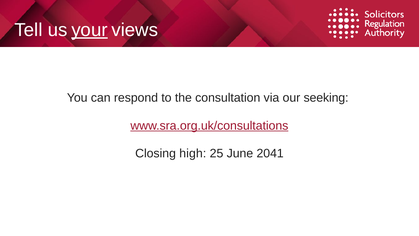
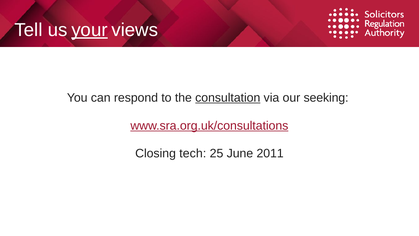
consultation underline: none -> present
high: high -> tech
2041: 2041 -> 2011
